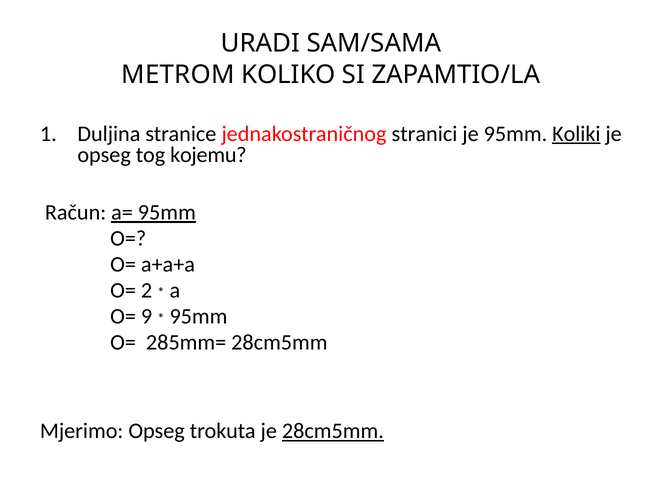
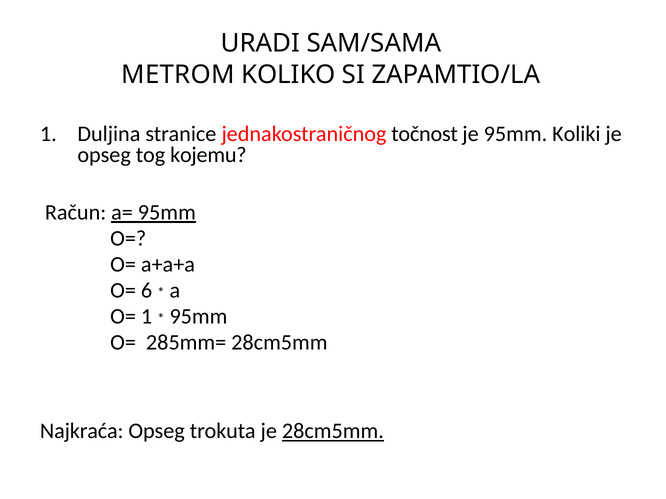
stranici: stranici -> točnost
Koliki underline: present -> none
2: 2 -> 6
O= 9: 9 -> 1
Mjerimo: Mjerimo -> Najkraća
